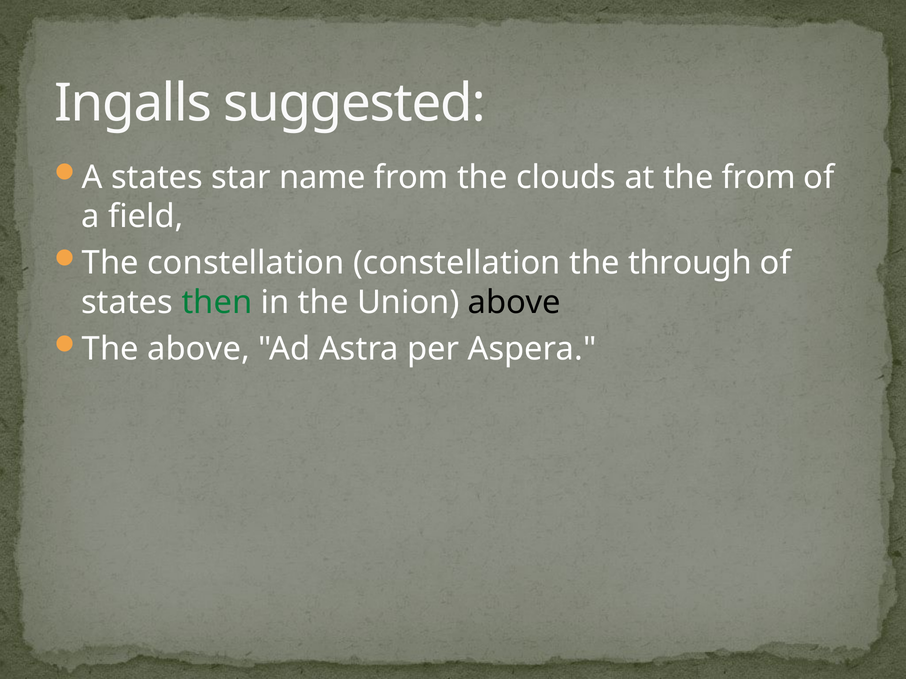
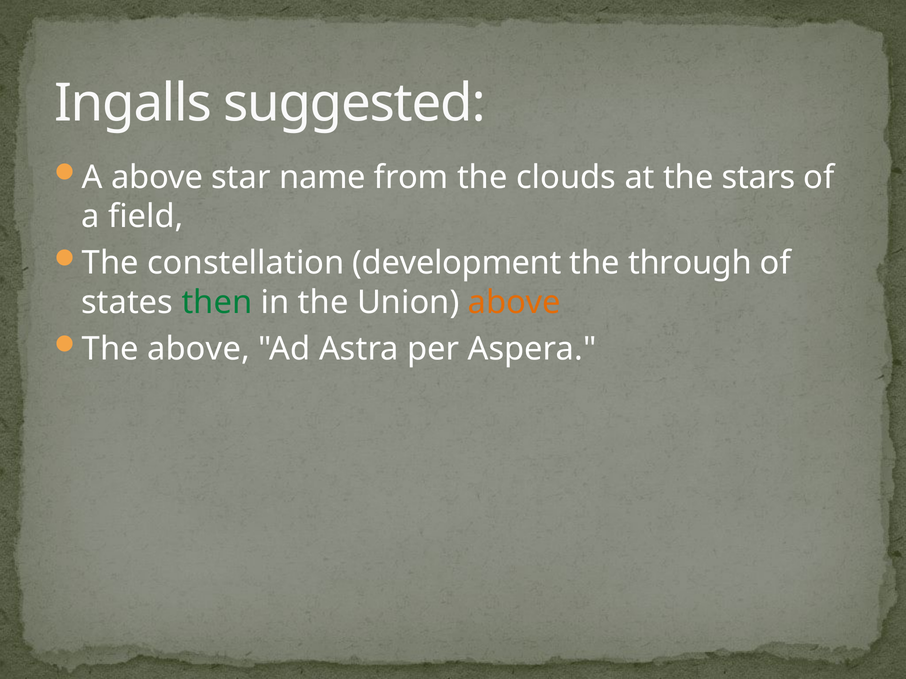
A states: states -> above
the from: from -> stars
constellation constellation: constellation -> development
above at (514, 303) colour: black -> orange
